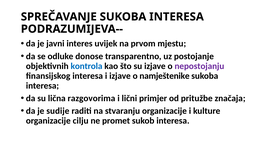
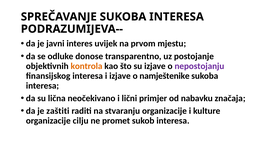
kontrola colour: blue -> orange
razgovorima: razgovorima -> neočekivano
pritužbe: pritužbe -> nabavku
sudije: sudije -> zaštiti
